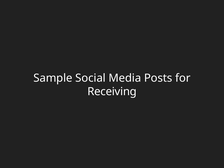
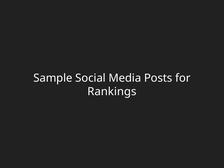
Receiving: Receiving -> Rankings
